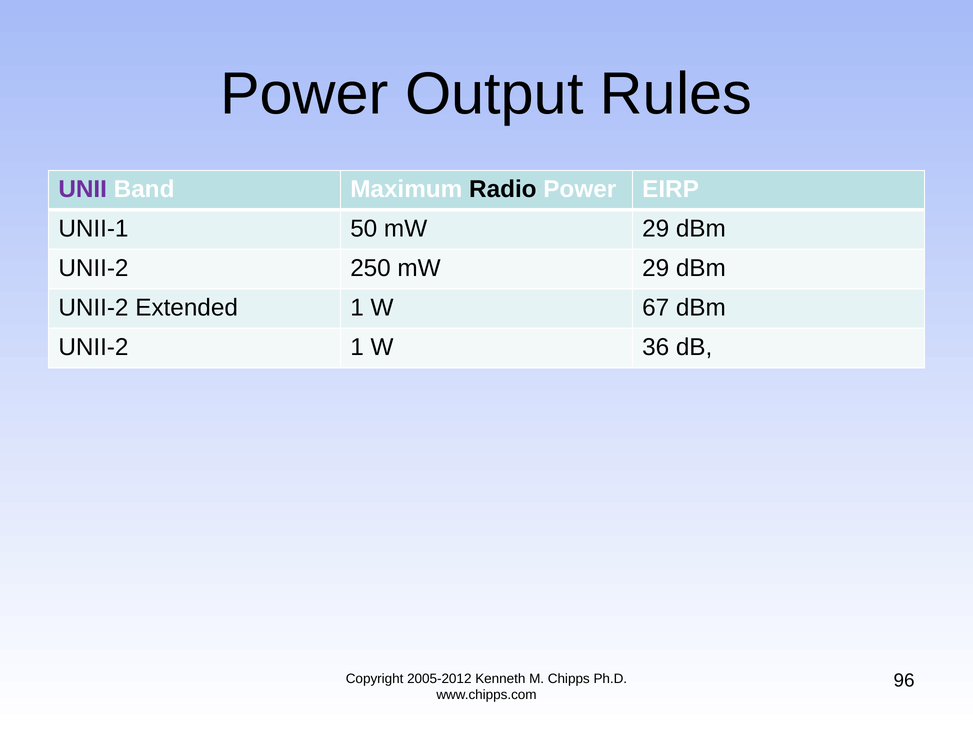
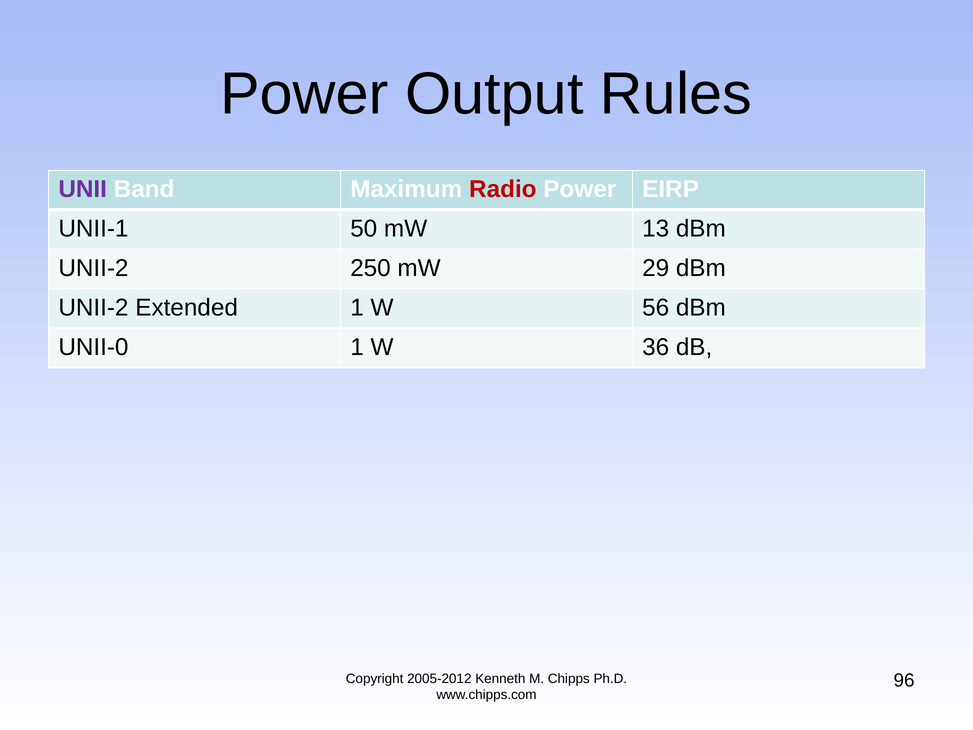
Radio colour: black -> red
50 mW 29: 29 -> 13
67: 67 -> 56
UNII-2 at (93, 347): UNII-2 -> UNII-0
